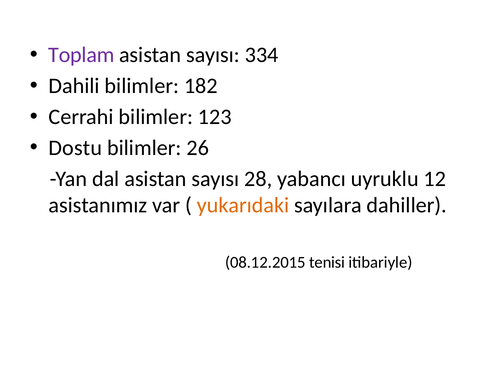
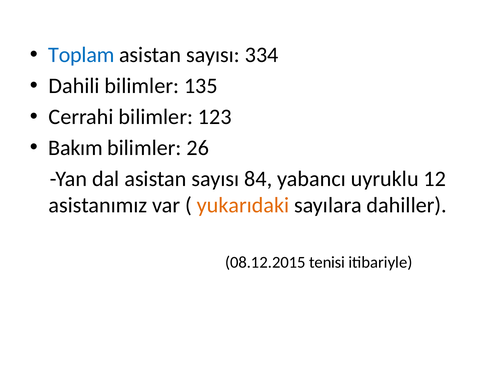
Toplam colour: purple -> blue
182: 182 -> 135
Dostu: Dostu -> Bakım
28: 28 -> 84
